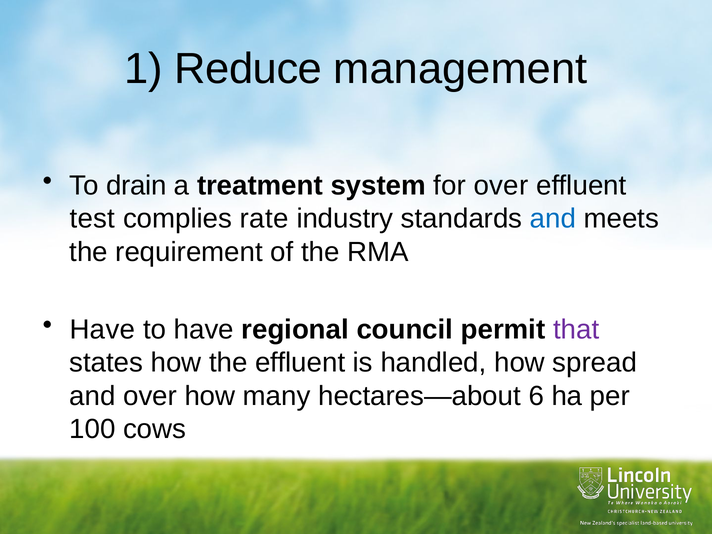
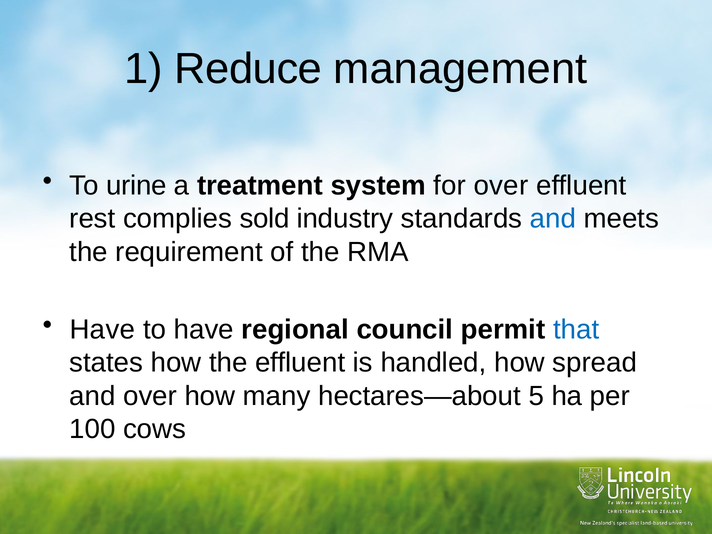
drain: drain -> urine
test: test -> rest
rate: rate -> sold
that colour: purple -> blue
6: 6 -> 5
